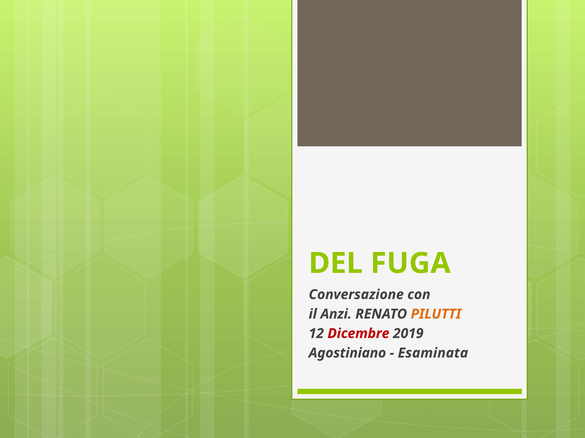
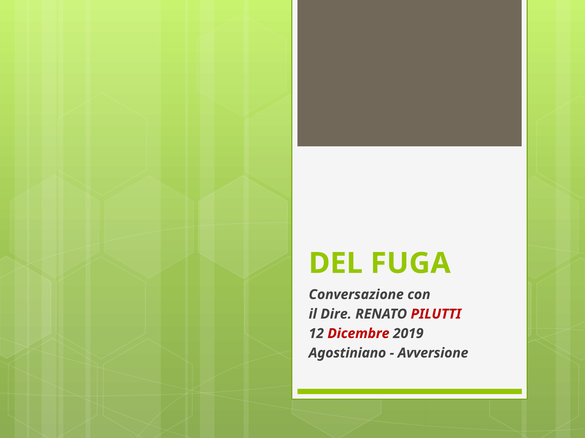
Anzi: Anzi -> Dire
PILUTTI colour: orange -> red
Esaminata: Esaminata -> Avversione
